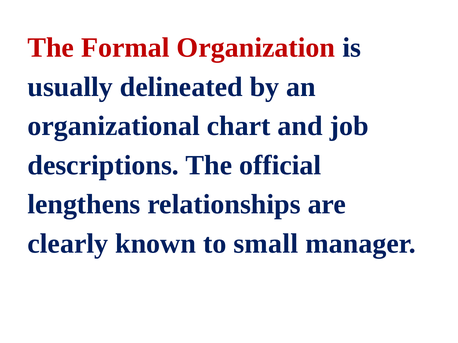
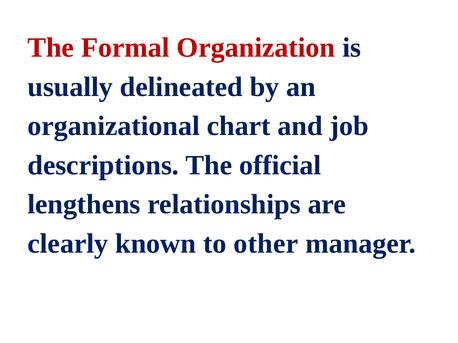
small: small -> other
